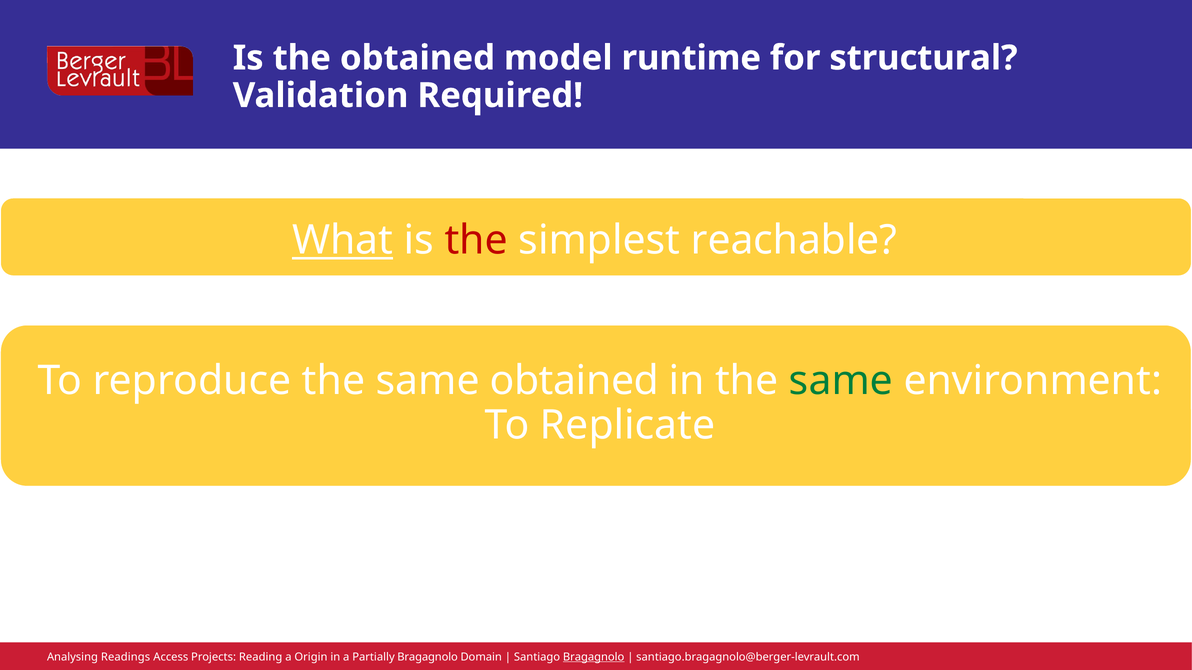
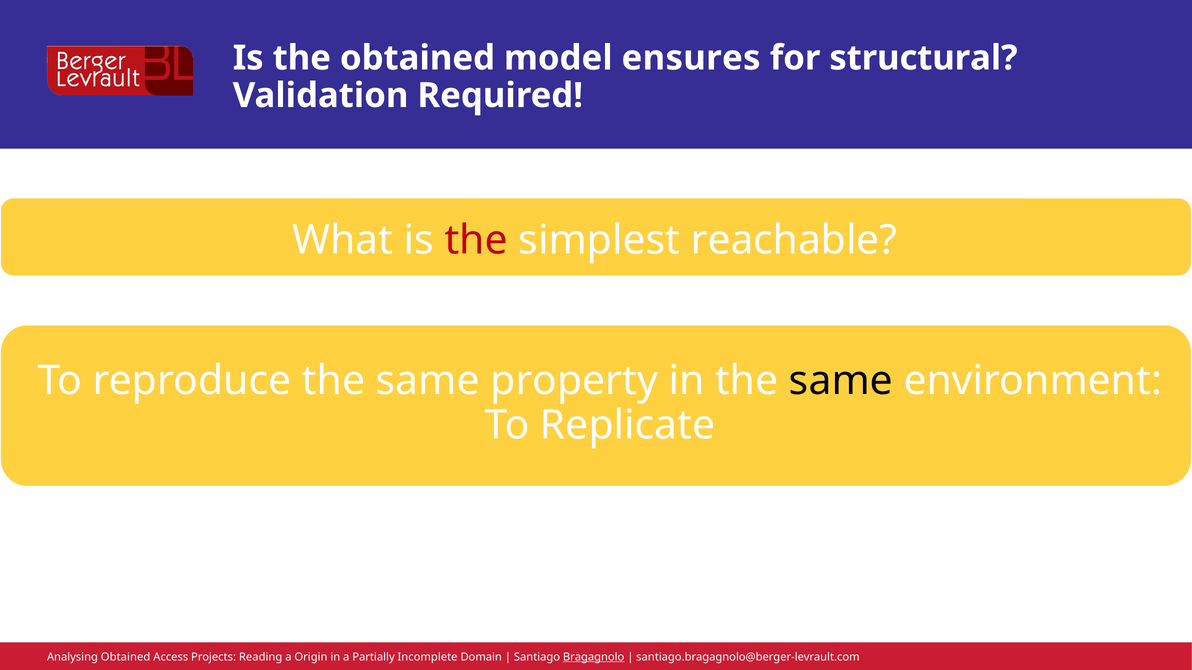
runtime: runtime -> ensures
What underline: present -> none
same obtained: obtained -> property
same at (841, 381) colour: green -> black
Analysing Readings: Readings -> Obtained
Partially Bragagnolo: Bragagnolo -> Incomplete
